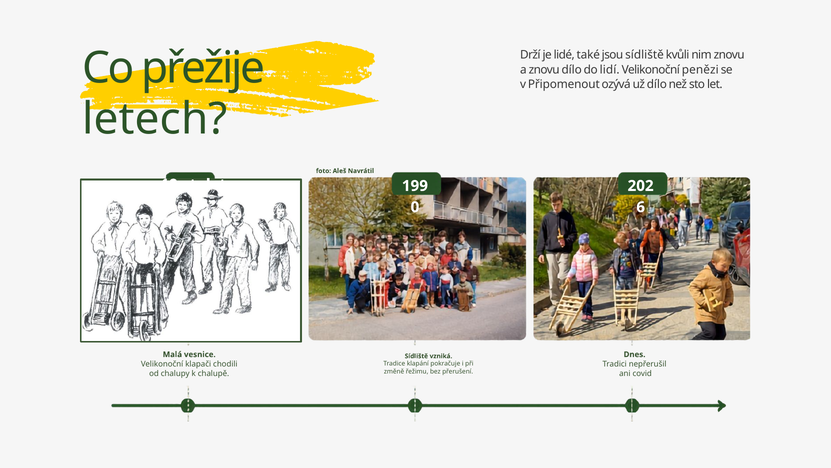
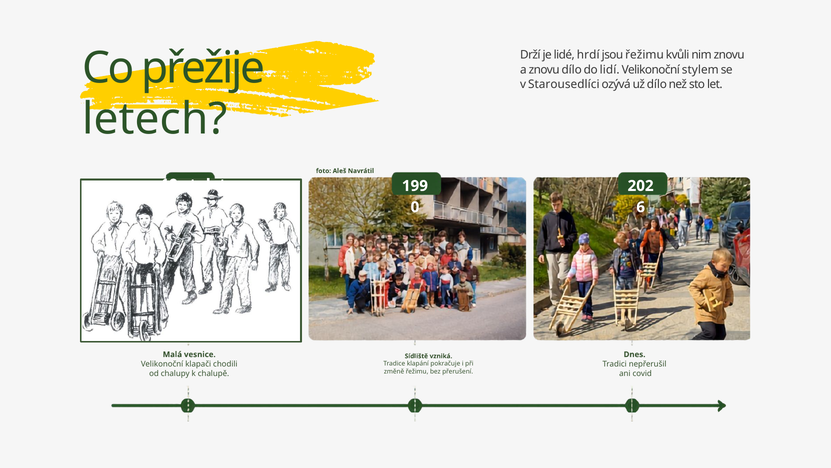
také: také -> hrdí
jsou sídliště: sídliště -> řežimu
penězi: penězi -> stylem
Připomenout: Připomenout -> Starousedlíci
